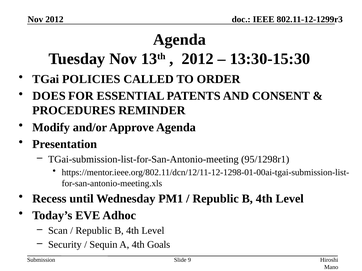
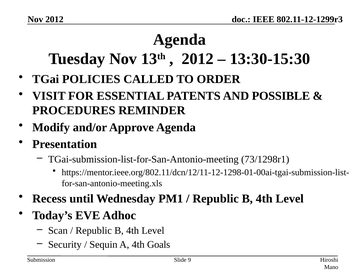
DOES: DOES -> VISIT
CONSENT: CONSENT -> POSSIBLE
95/1298r1: 95/1298r1 -> 73/1298r1
